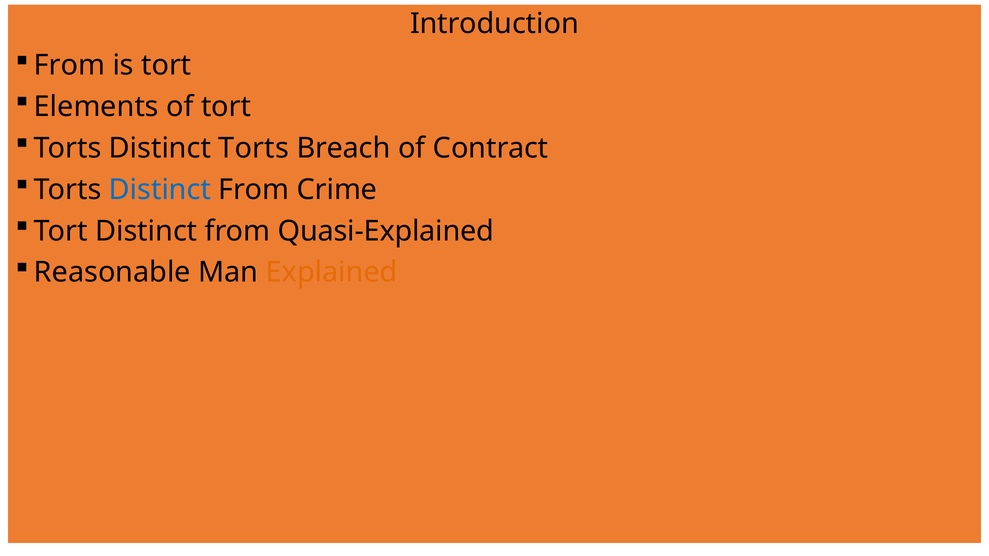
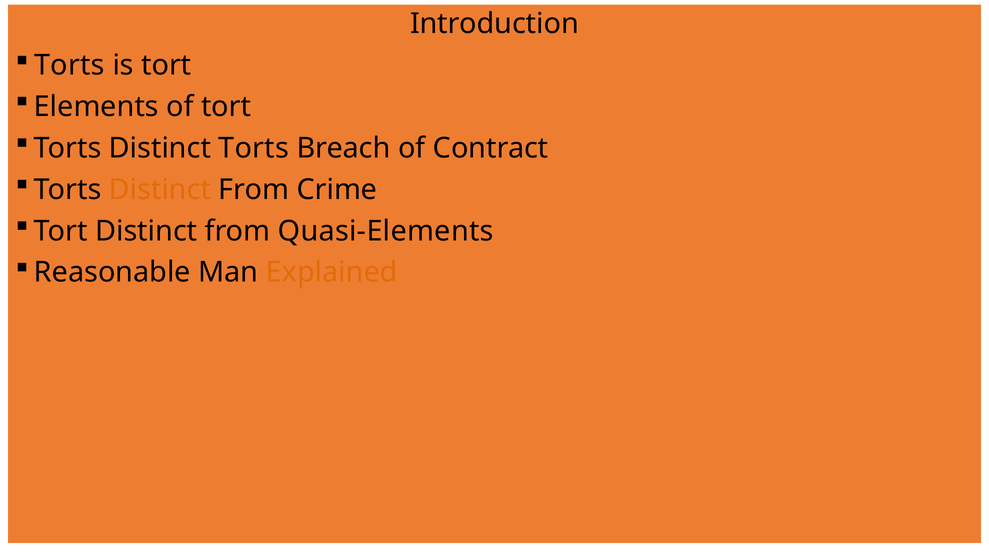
From at (70, 65): From -> Torts
Distinct at (160, 190) colour: blue -> orange
Quasi-Explained: Quasi-Explained -> Quasi-Elements
